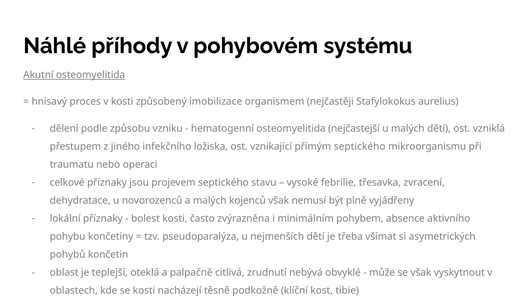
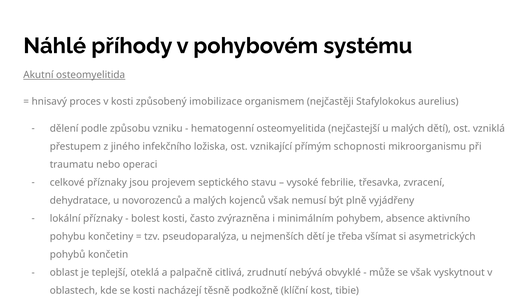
přímým septického: septického -> schopnosti
